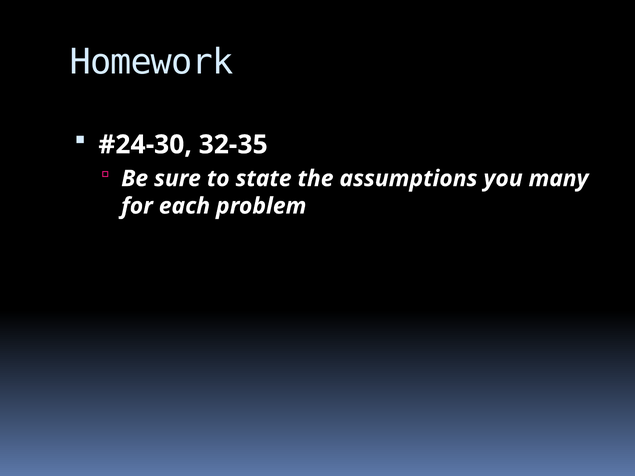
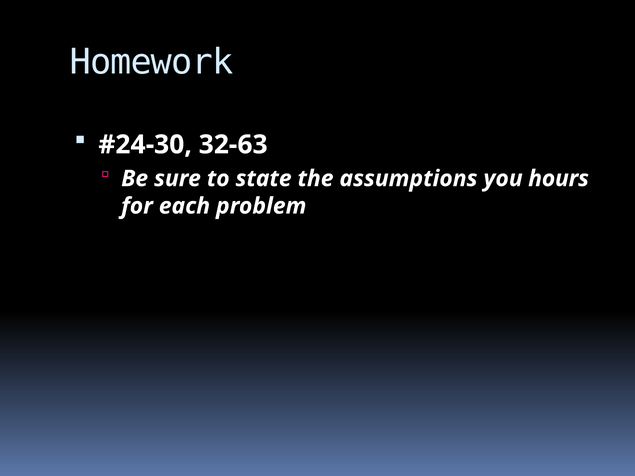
32-35: 32-35 -> 32-63
many: many -> hours
